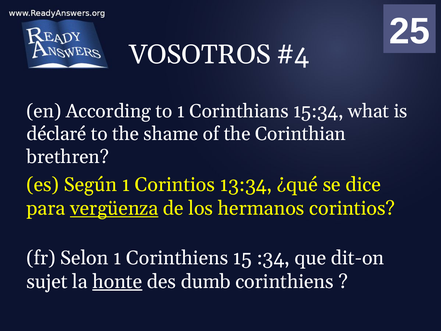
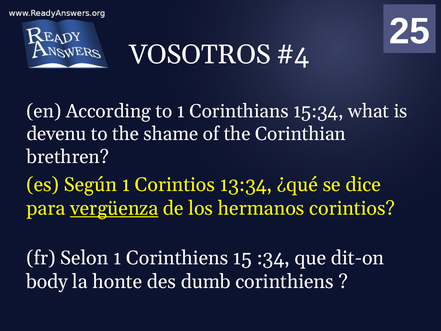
déclaré: déclaré -> devenu
sujet: sujet -> body
honte underline: present -> none
